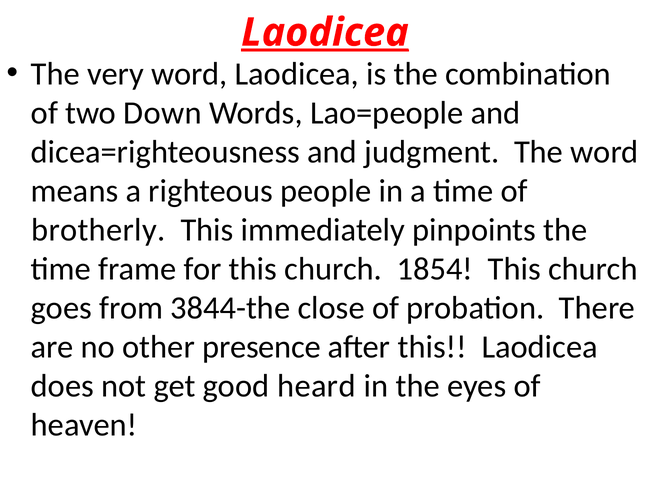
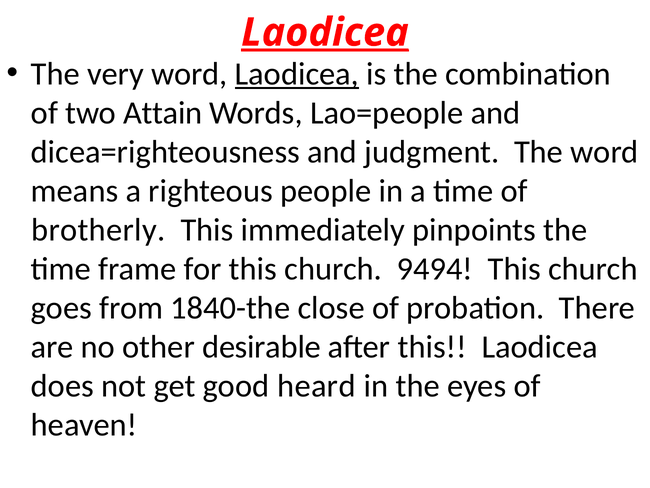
Laodicea at (297, 74) underline: none -> present
Down: Down -> Attain
1854: 1854 -> 9494
3844-the: 3844-the -> 1840-the
presence: presence -> desirable
